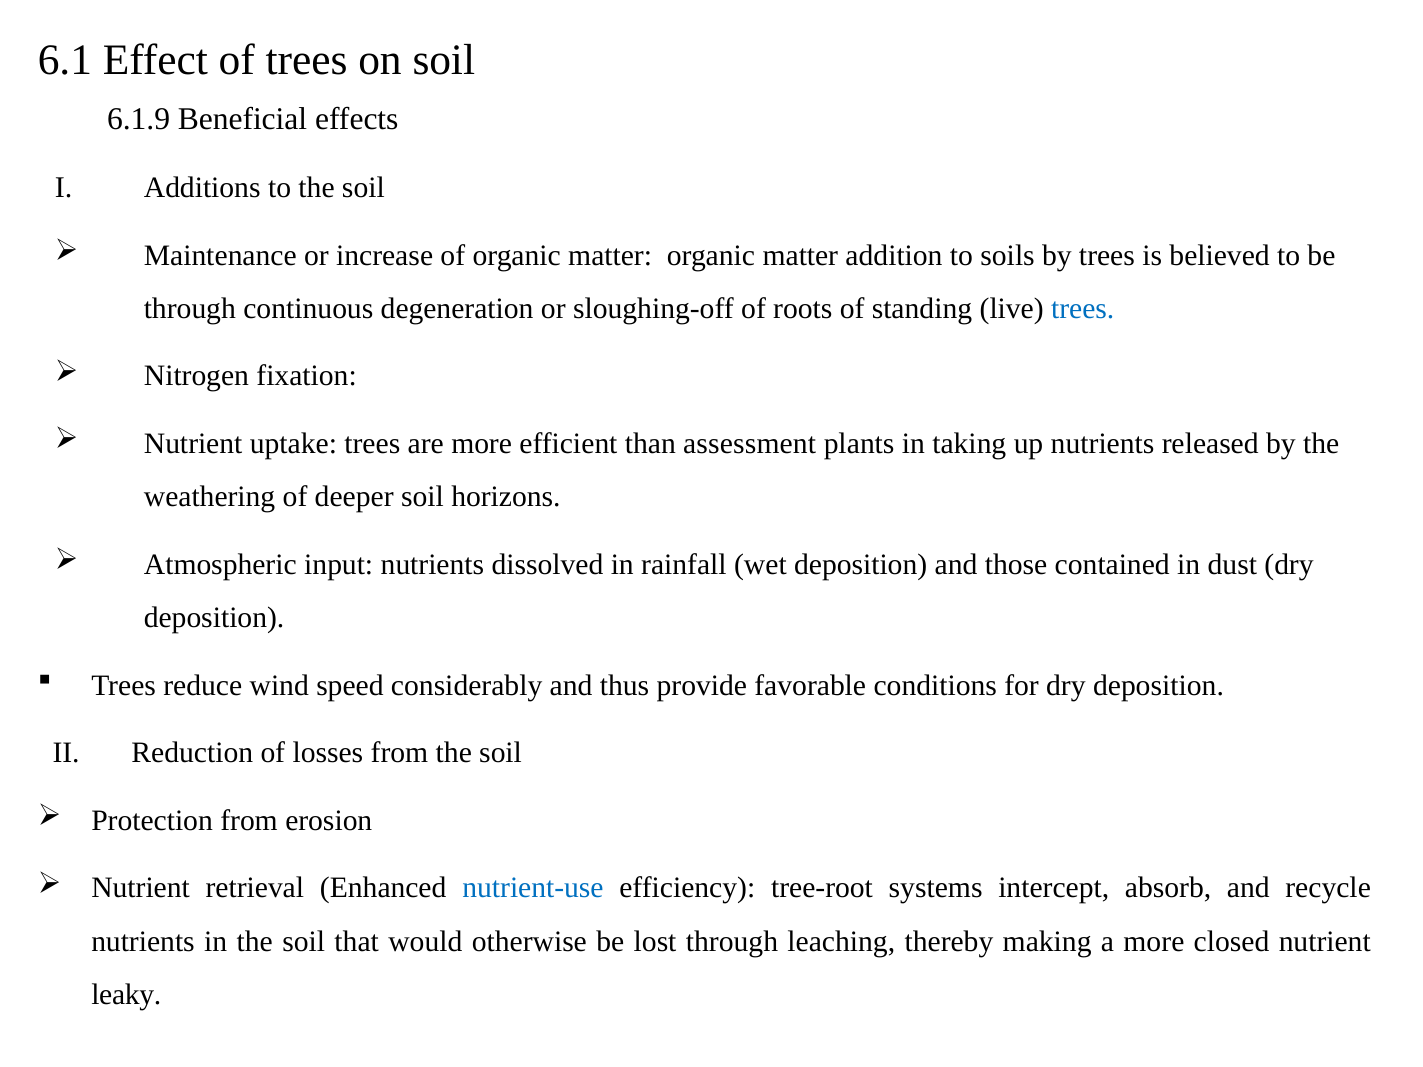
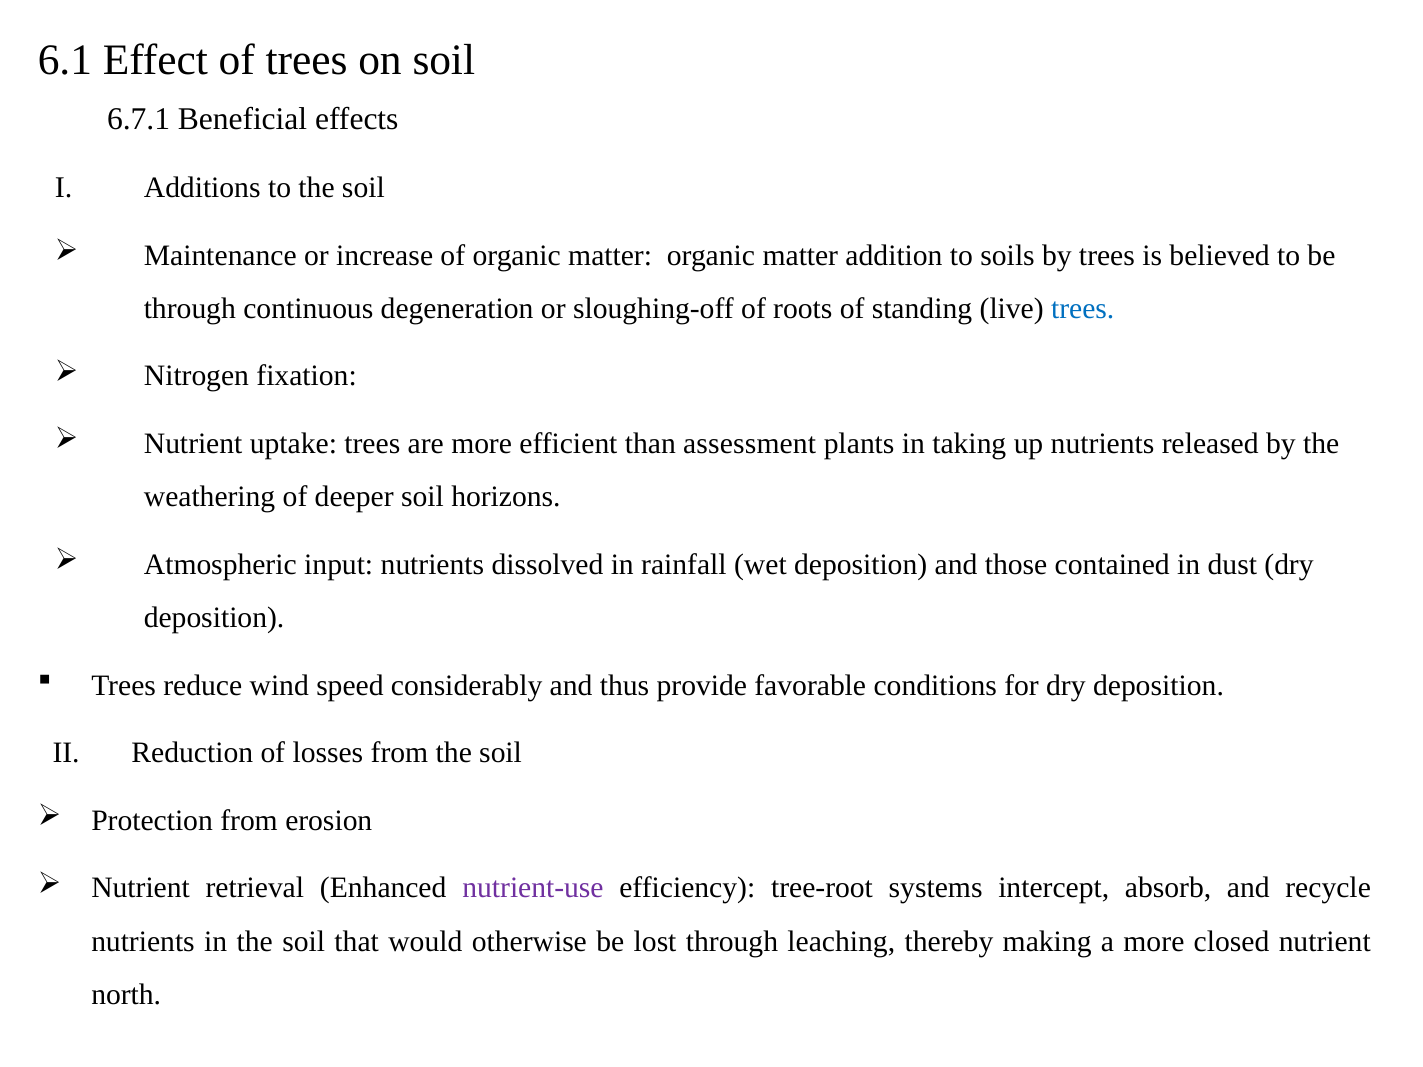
6.1.9: 6.1.9 -> 6.7.1
nutrient-use colour: blue -> purple
leaky: leaky -> north
